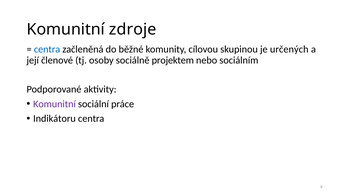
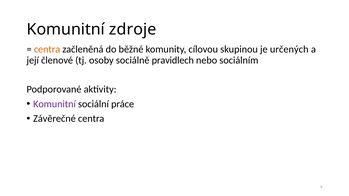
centra at (47, 49) colour: blue -> orange
projektem: projektem -> pravidlech
Indikátoru: Indikátoru -> Závěrečné
